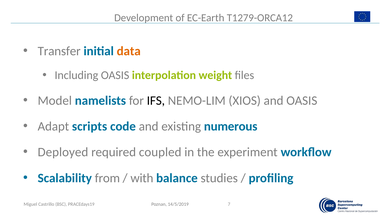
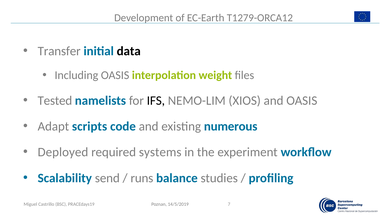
data colour: orange -> black
Model: Model -> Tested
coupled: coupled -> systems
from: from -> send
with: with -> runs
